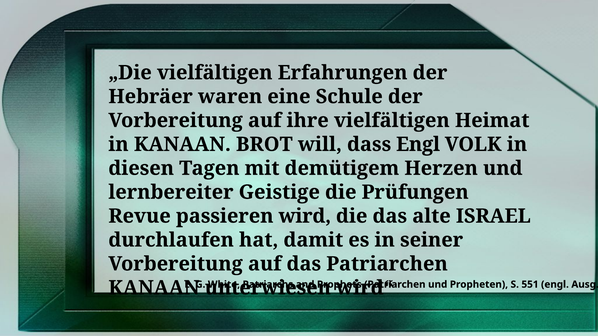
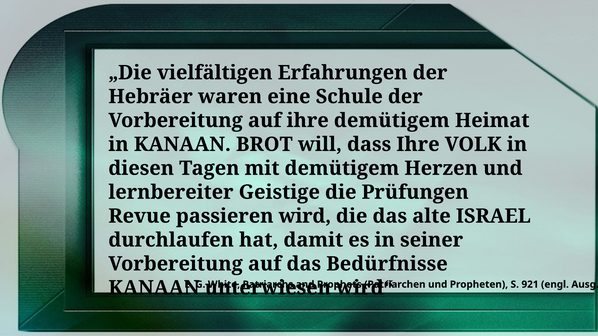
ihre vielfältigen: vielfältigen -> demütigem
dass Engl: Engl -> Ihre
das Patriarchen: Patriarchen -> Bedürfnisse
551: 551 -> 921
